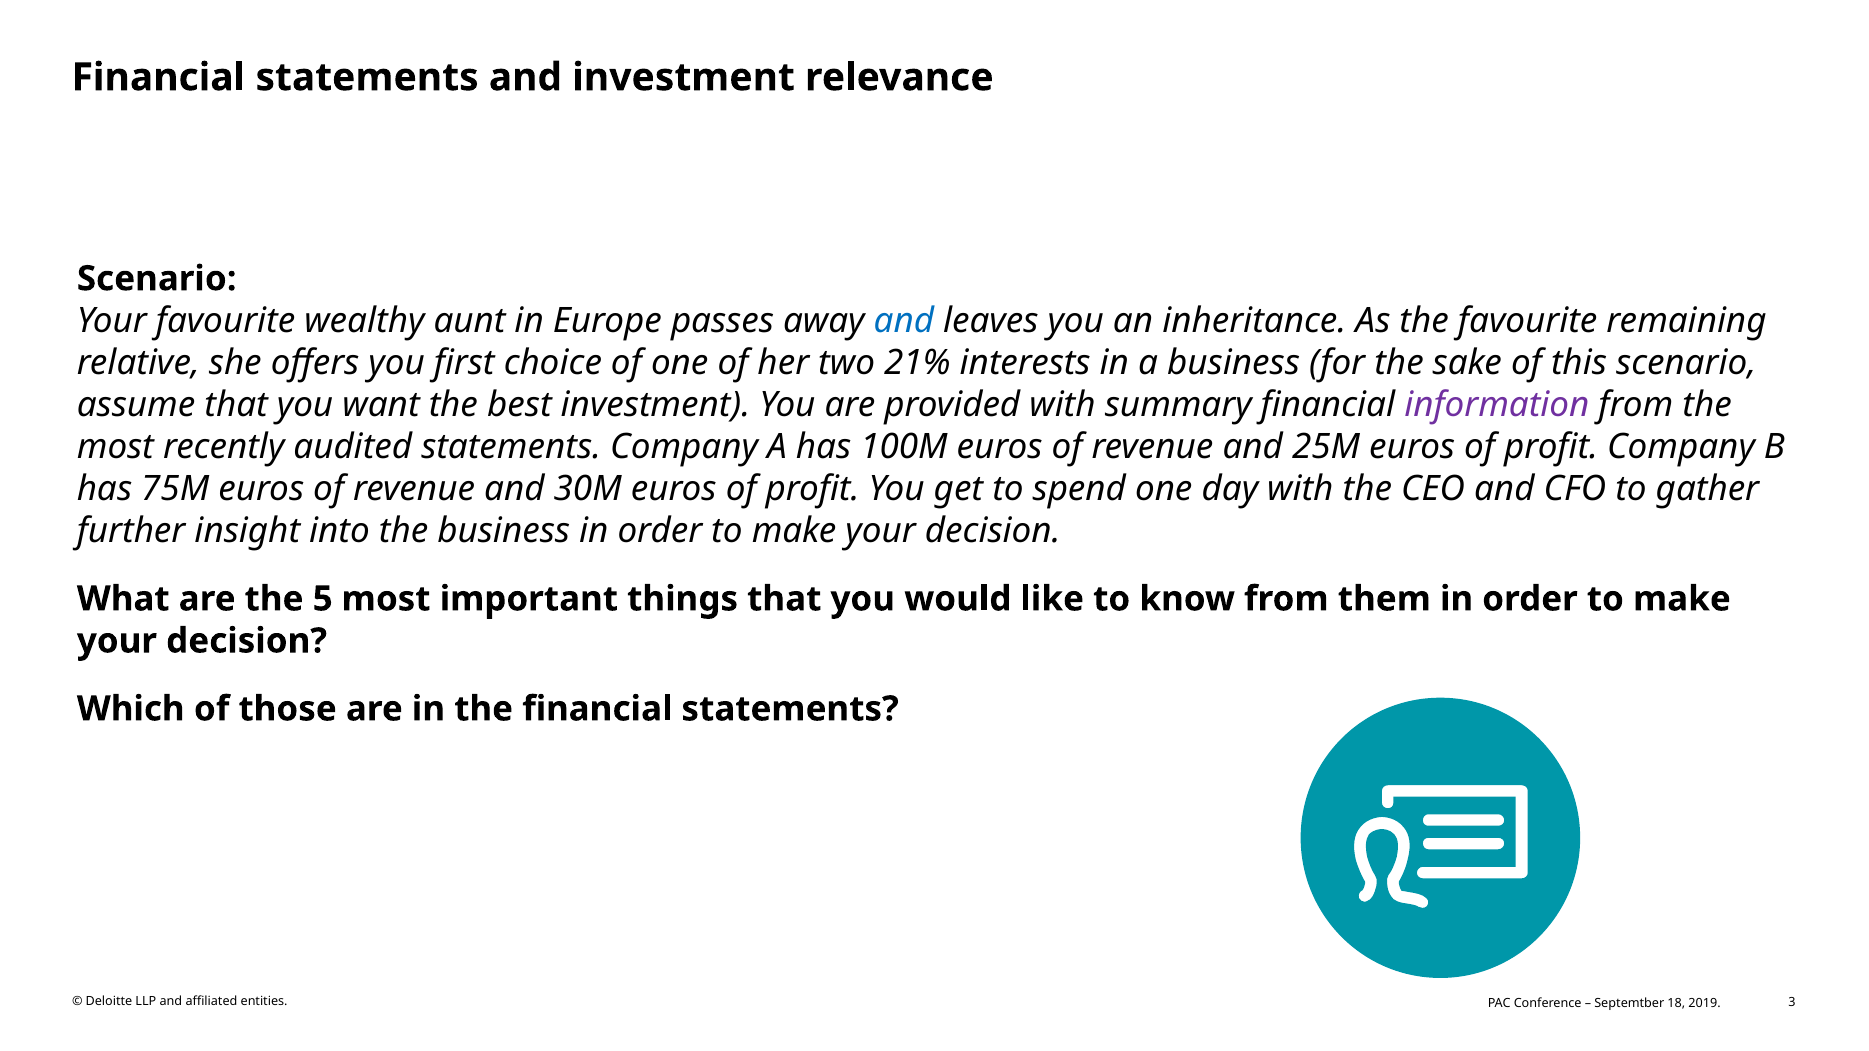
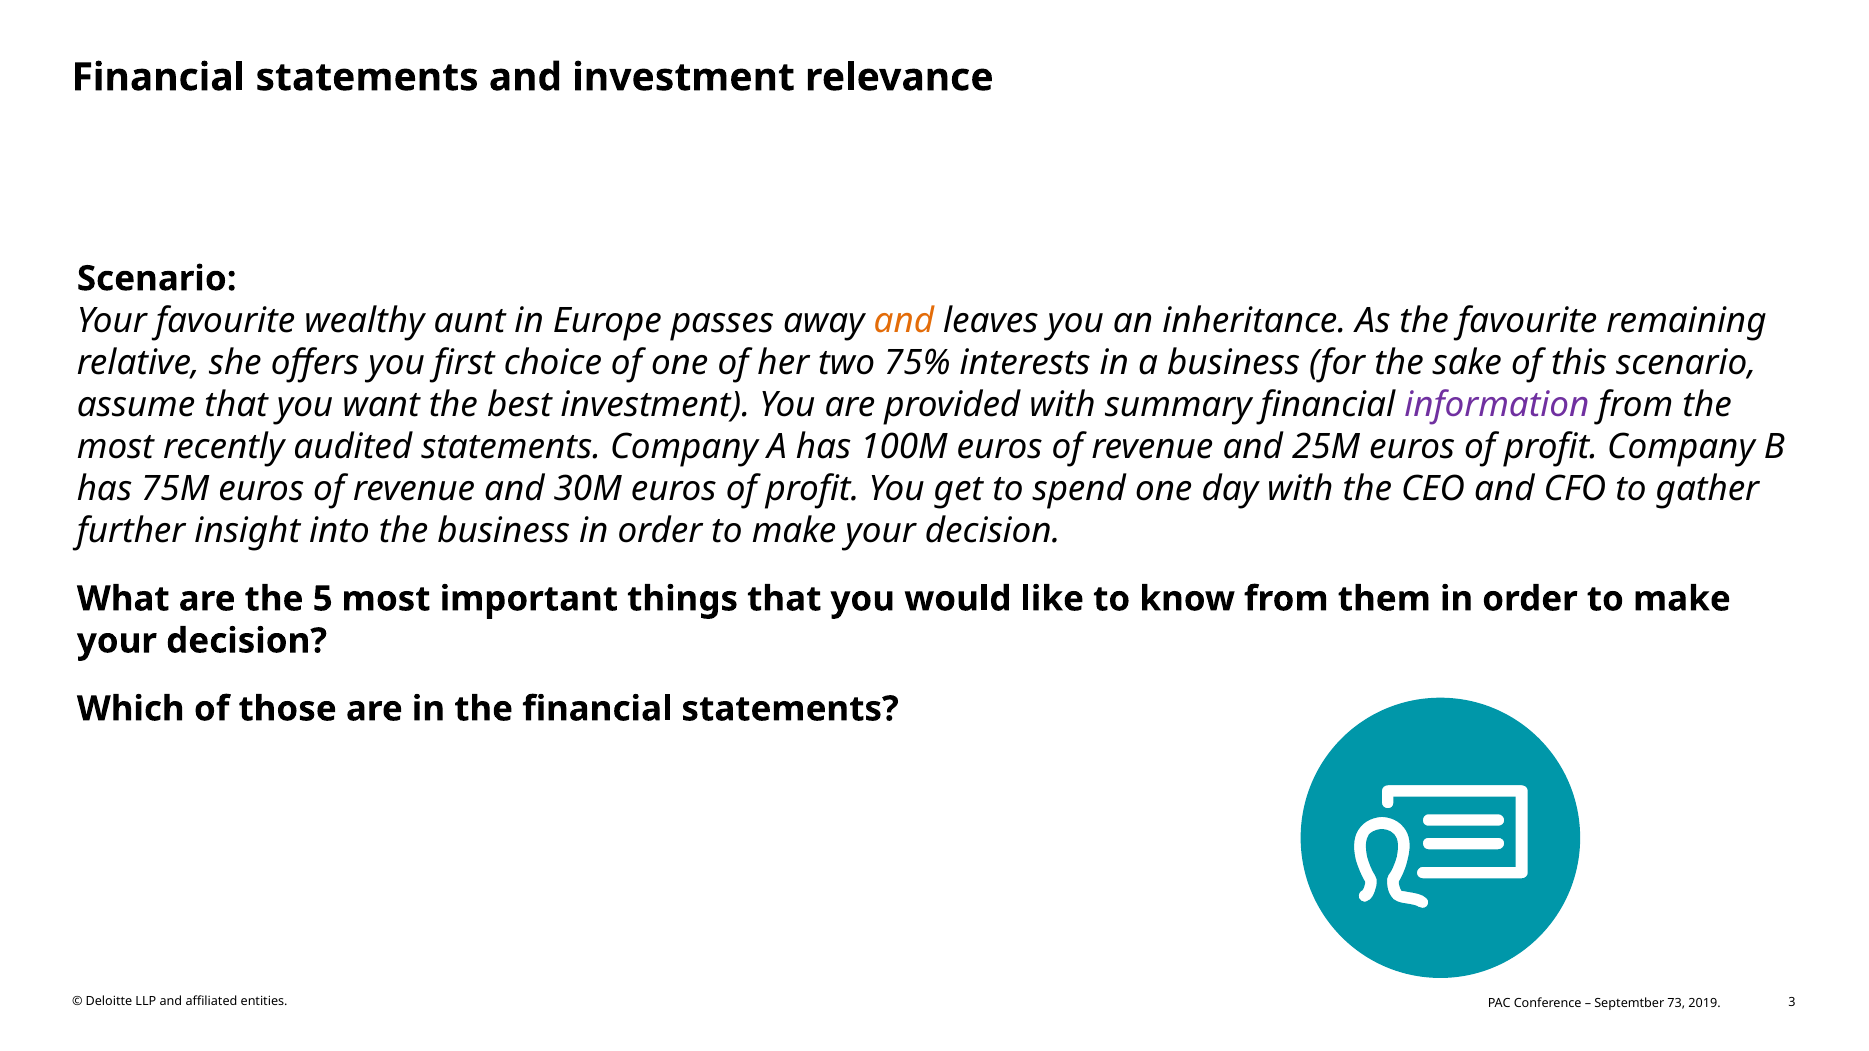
and at (904, 321) colour: blue -> orange
21%: 21% -> 75%
18: 18 -> 73
